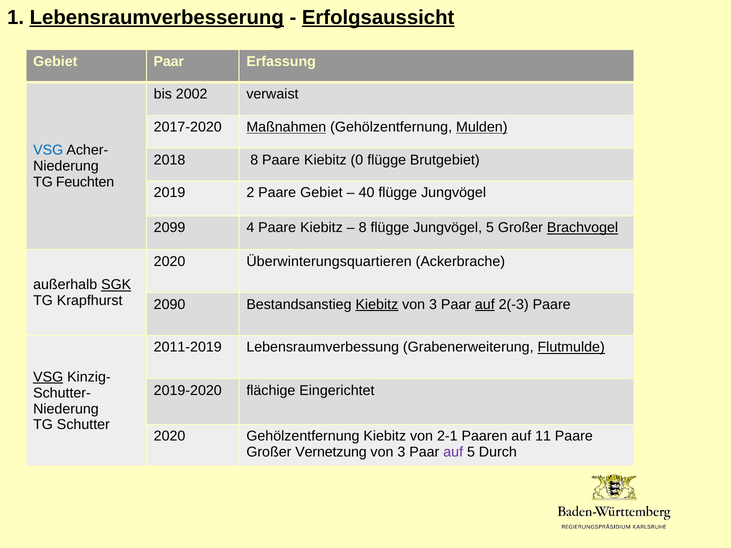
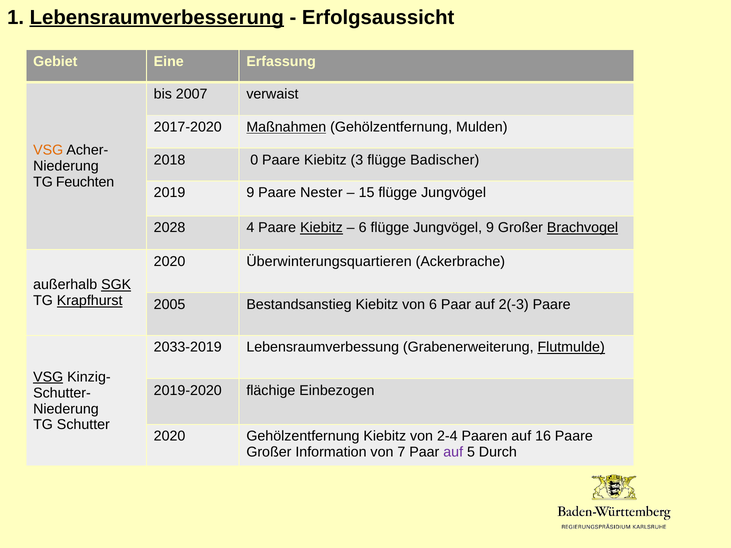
Erfolgsaussicht underline: present -> none
Gebiet Paar: Paar -> Eine
2002: 2002 -> 2007
Mulden underline: present -> none
VSG at (48, 150) colour: blue -> orange
2018 8: 8 -> 0
0: 0 -> 3
Brutgebiet: Brutgebiet -> Badischer
2019 2: 2 -> 9
Paare Gebiet: Gebiet -> Nester
40: 40 -> 15
2099: 2099 -> 2028
Kiebitz at (321, 228) underline: none -> present
8 at (363, 228): 8 -> 6
Jungvögel 5: 5 -> 9
Krapfhurst underline: none -> present
2090: 2090 -> 2005
Kiebitz at (377, 304) underline: present -> none
3 at (433, 304): 3 -> 6
auf at (485, 304) underline: present -> none
2011-2019: 2011-2019 -> 2033-2019
Eingerichtet: Eingerichtet -> Einbezogen
2-1: 2-1 -> 2-4
11: 11 -> 16
Vernetzung: Vernetzung -> Information
3 at (401, 452): 3 -> 7
